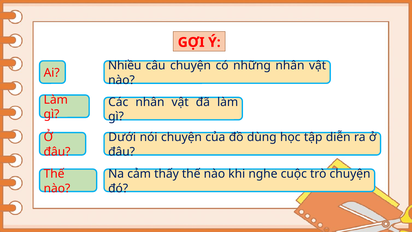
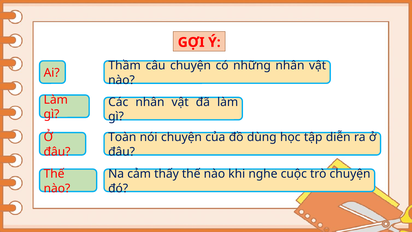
Nhiều: Nhiều -> Thầm
Dưới: Dưới -> Toàn
